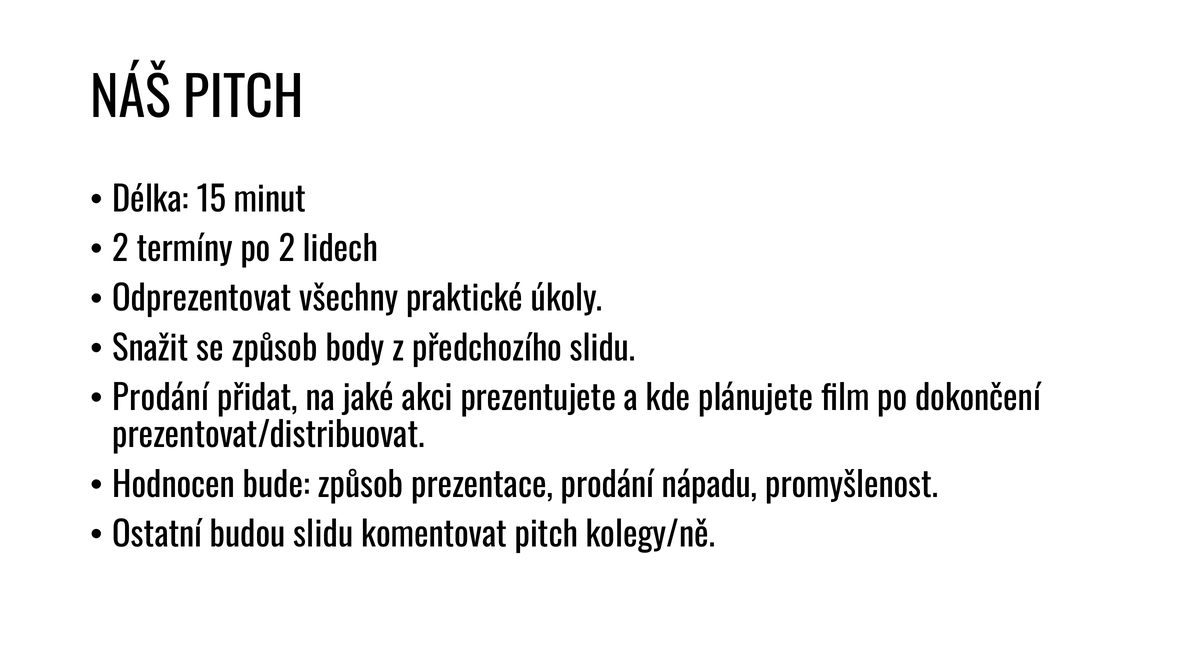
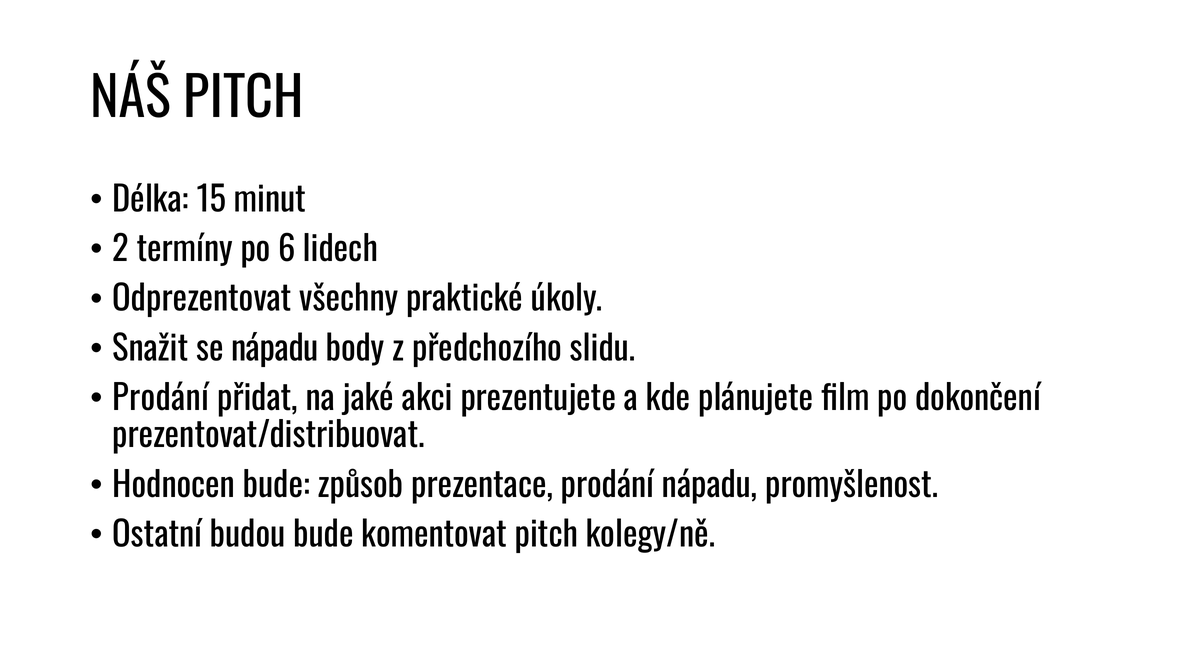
po 2: 2 -> 6
se způsob: způsob -> nápadu
budou slidu: slidu -> bude
